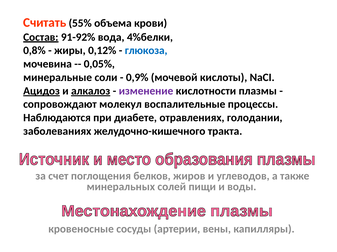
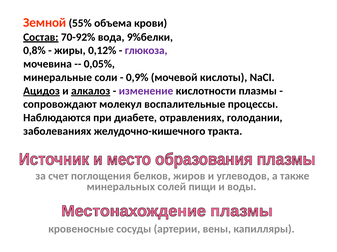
Считать: Считать -> Земной
91-92%: 91-92% -> 70-92%
4%белки: 4%белки -> 9%белки
глюкоза colour: blue -> purple
